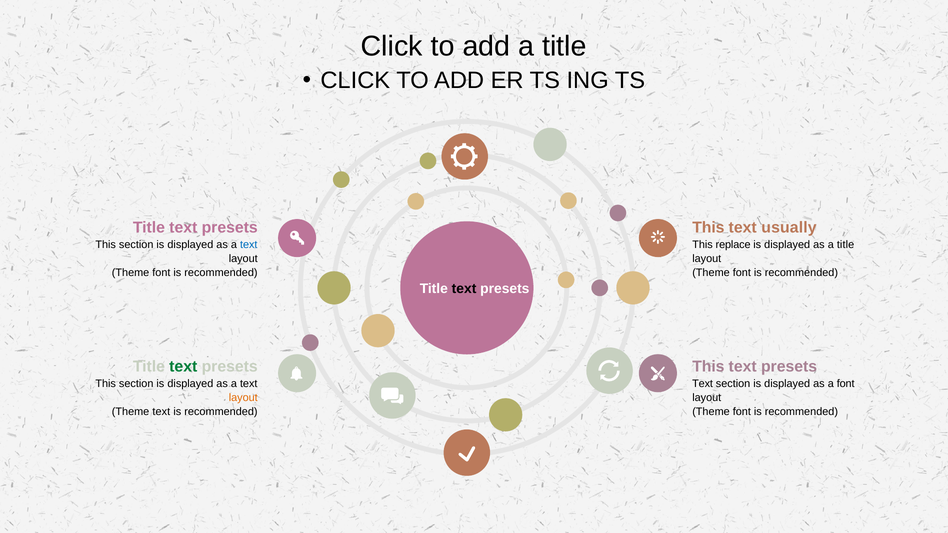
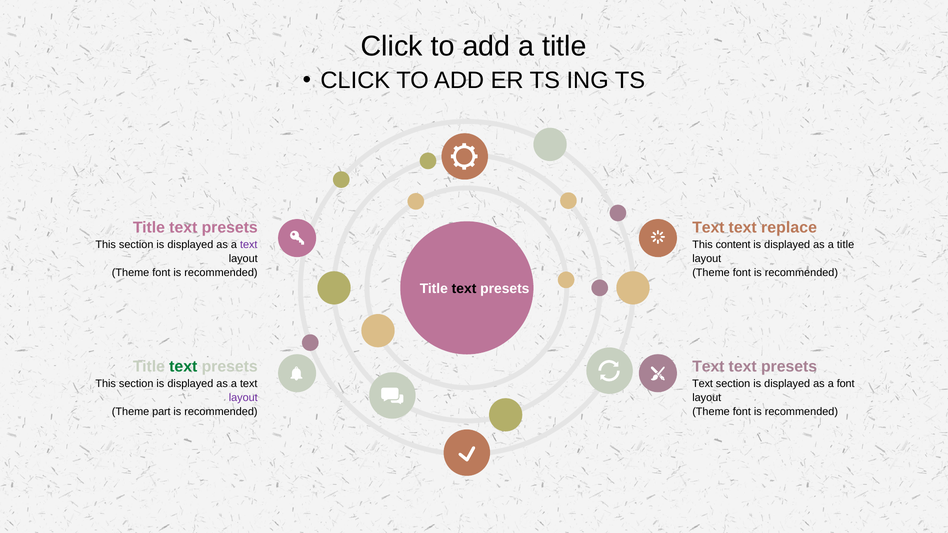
This at (708, 228): This -> Text
usually: usually -> replace
text at (249, 245) colour: blue -> purple
replace: replace -> content
This at (708, 367): This -> Text
layout at (243, 398) colour: orange -> purple
Theme text: text -> part
